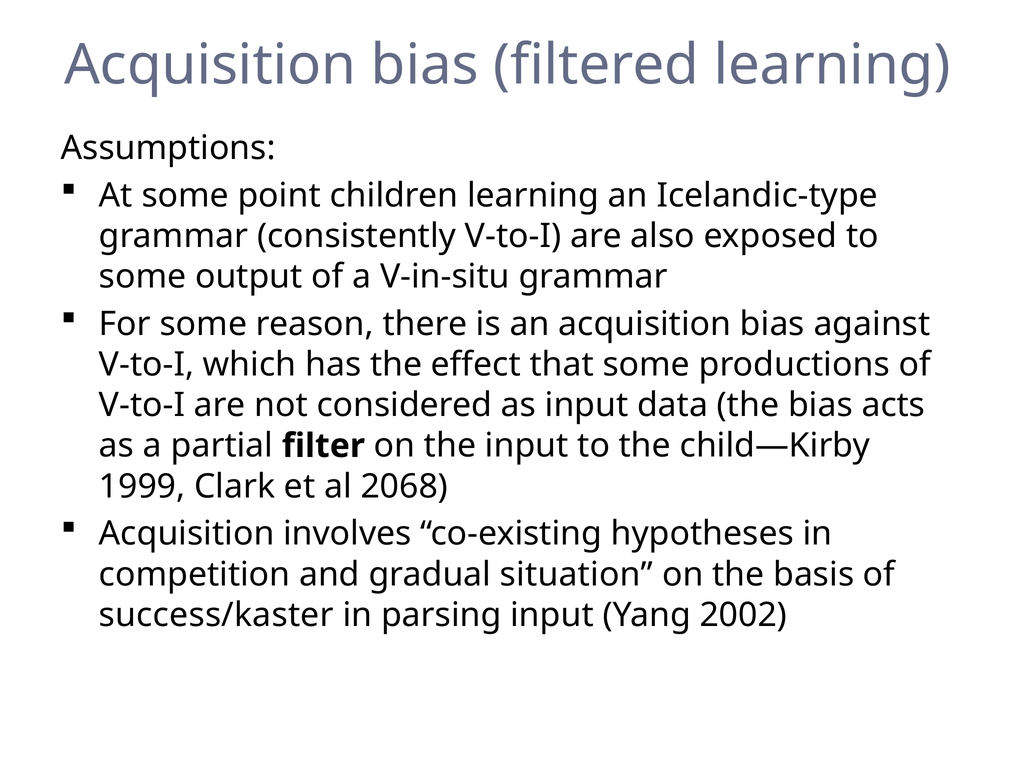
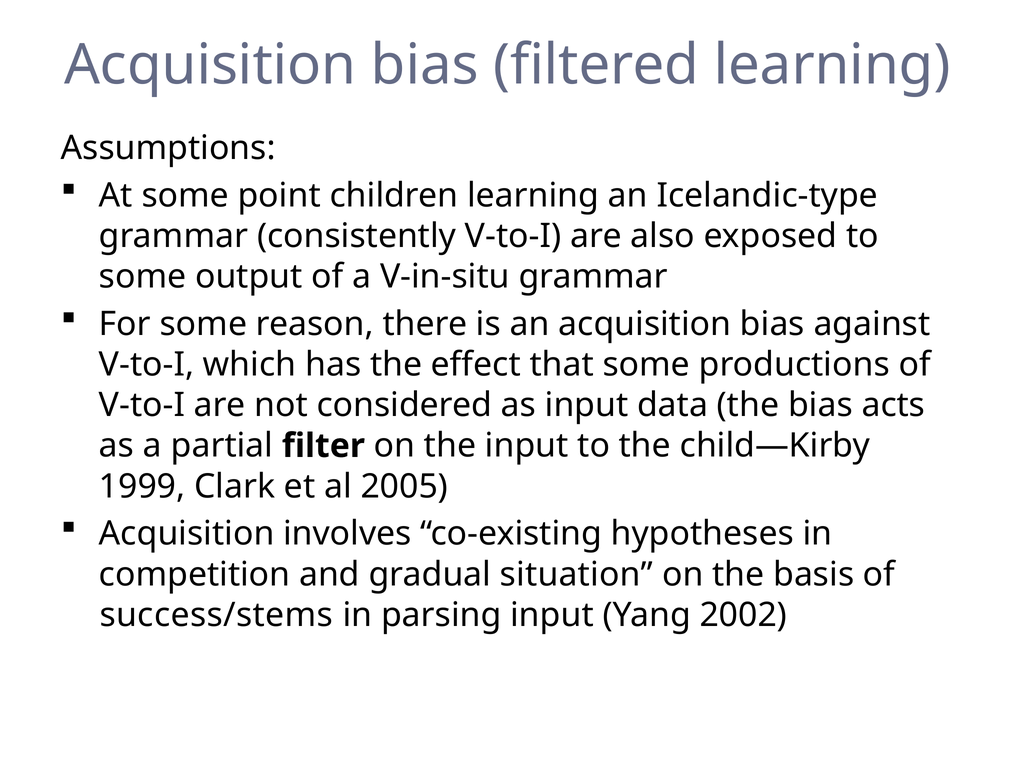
2068: 2068 -> 2005
success/kaster: success/kaster -> success/stems
